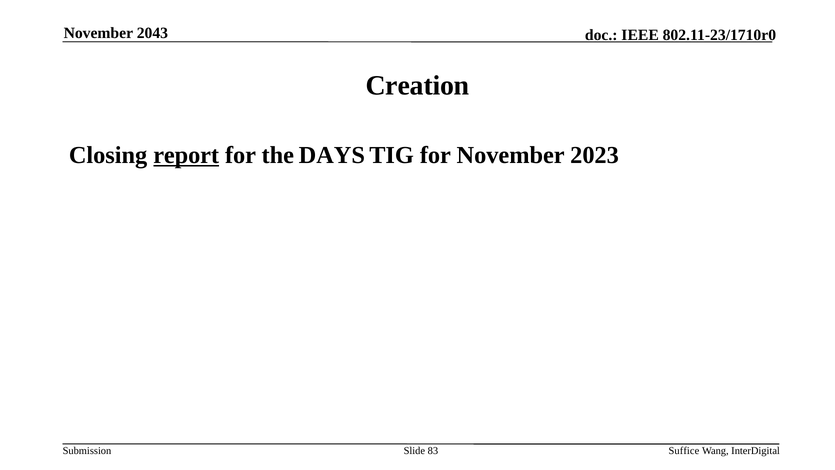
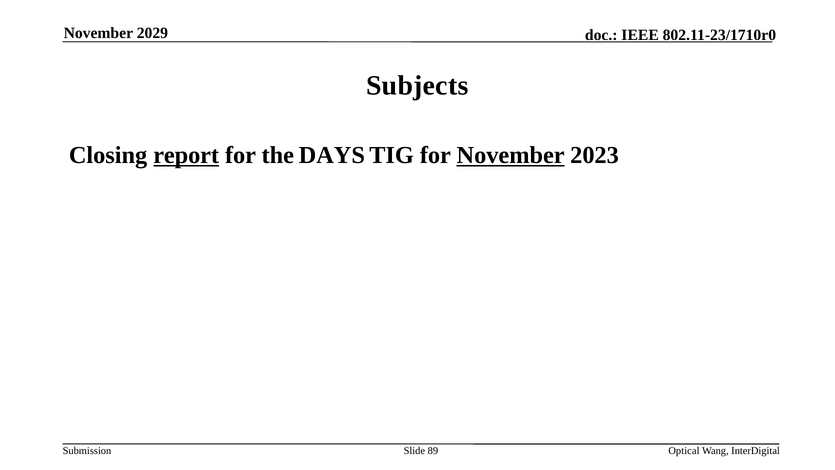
2043: 2043 -> 2029
Creation: Creation -> Subjects
November at (511, 155) underline: none -> present
83: 83 -> 89
Suffice: Suffice -> Optical
